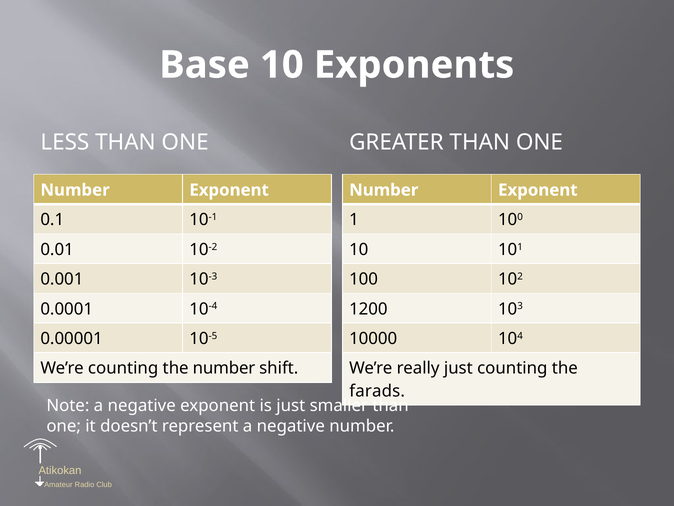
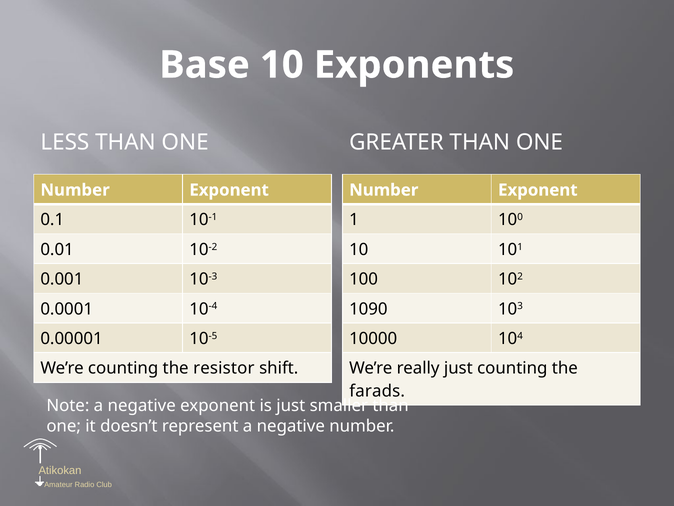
1200: 1200 -> 1090
the number: number -> resistor
